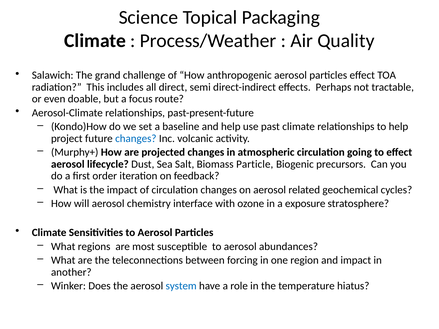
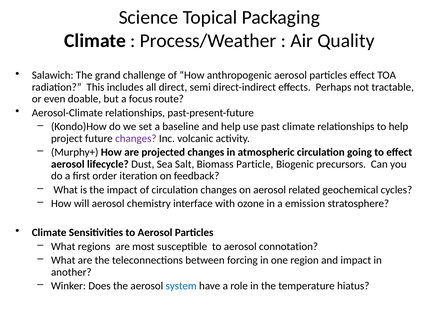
changes at (136, 139) colour: blue -> purple
exposure: exposure -> emission
abundances: abundances -> connotation
